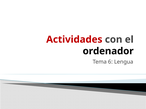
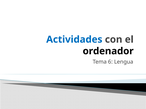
Actividades colour: red -> blue
